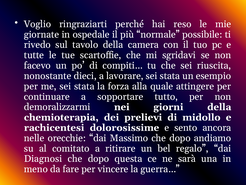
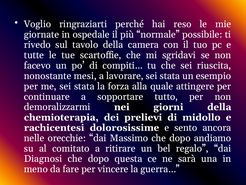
dieci: dieci -> mesi
